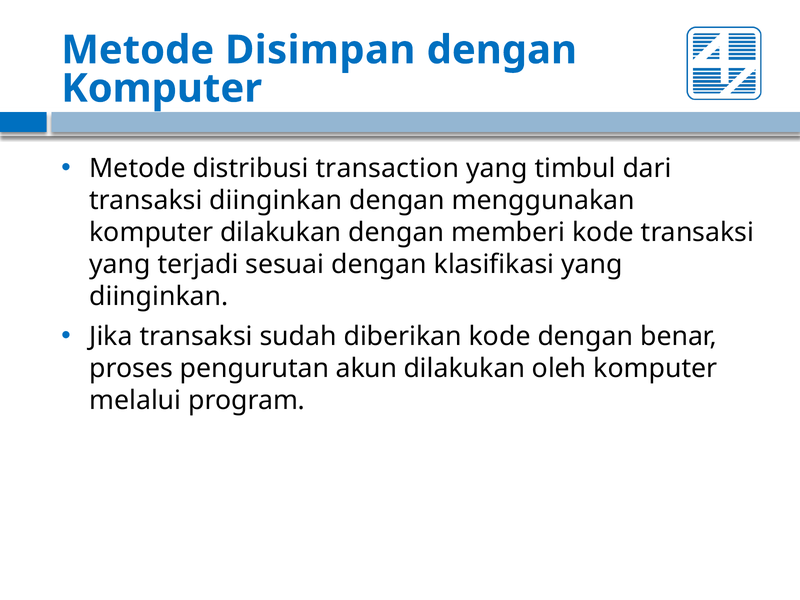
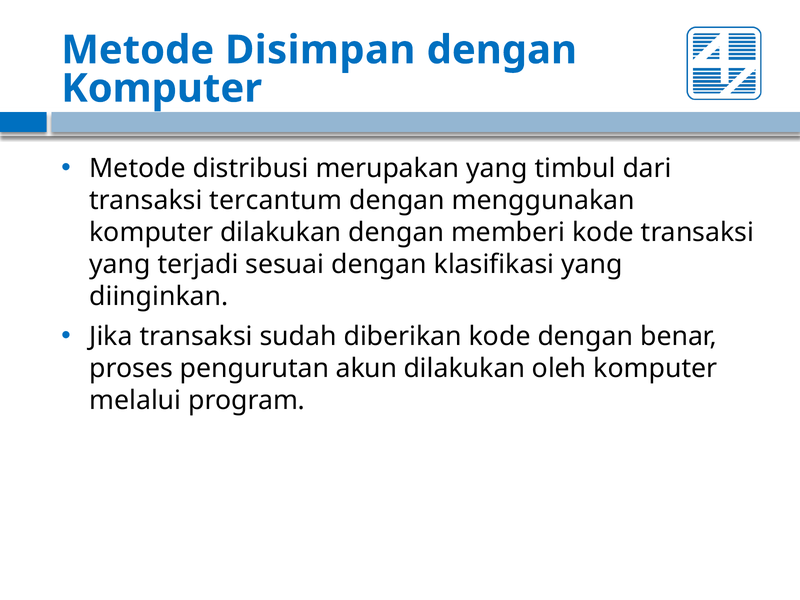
transaction: transaction -> merupakan
transaksi diinginkan: diinginkan -> tercantum
